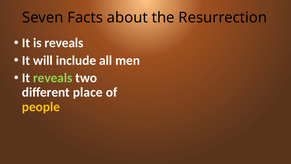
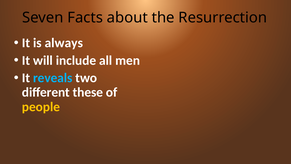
is reveals: reveals -> always
reveals at (53, 78) colour: light green -> light blue
place: place -> these
